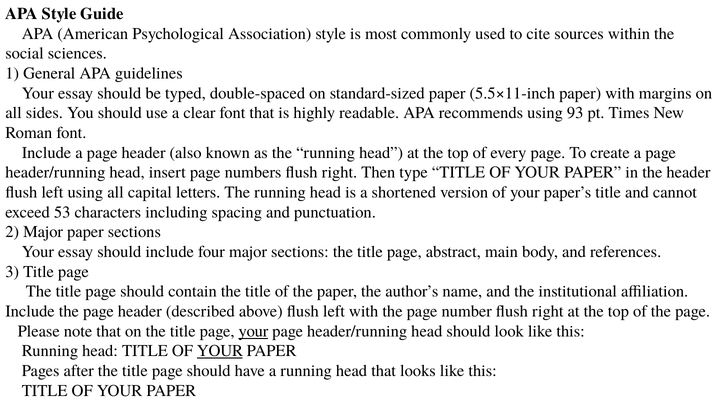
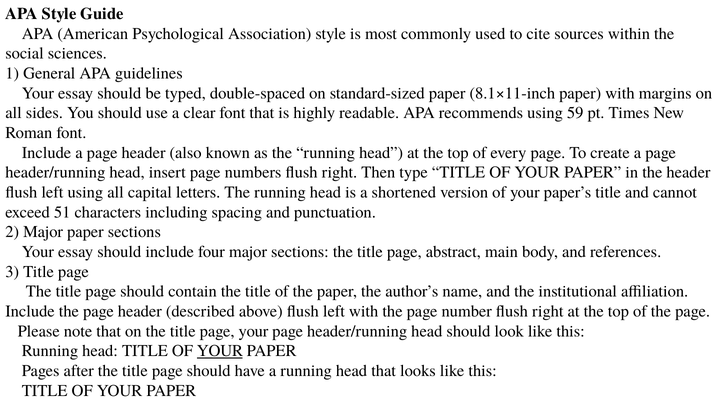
5.5×11-inch: 5.5×11-inch -> 8.1×11-inch
93: 93 -> 59
53: 53 -> 51
your at (253, 331) underline: present -> none
